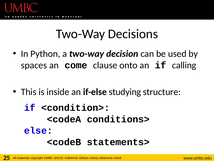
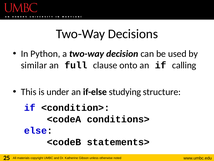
spaces: spaces -> similar
come: come -> full
inside: inside -> under
